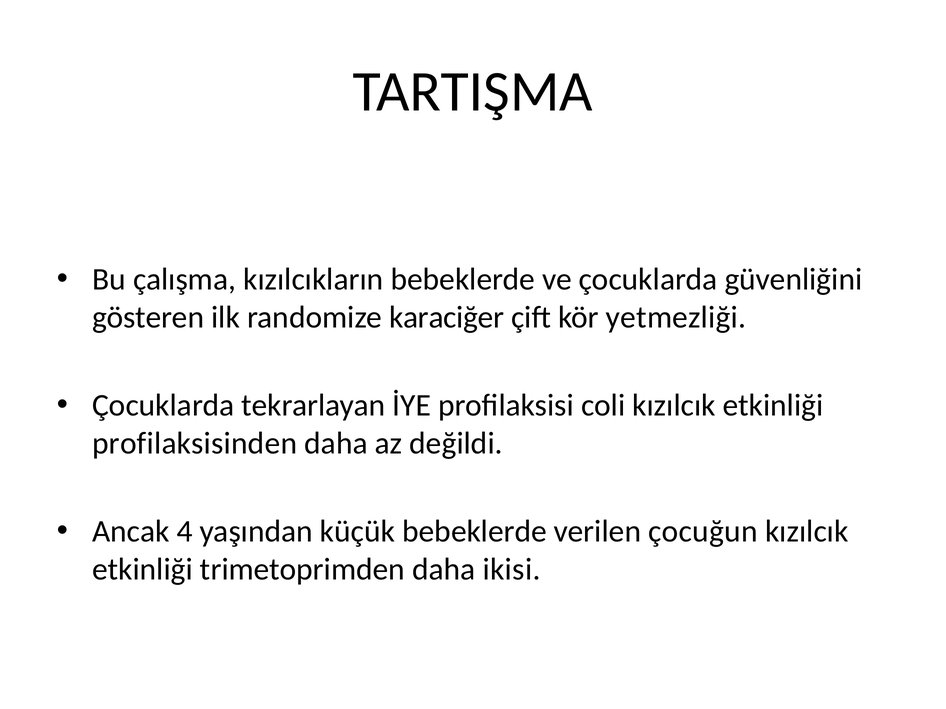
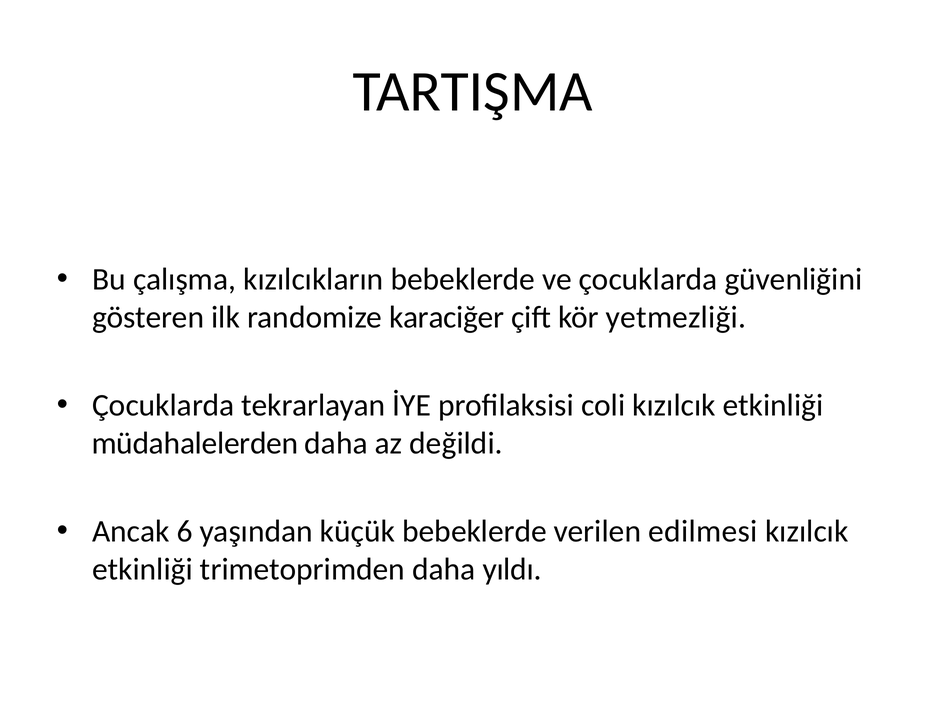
profilaksisinden: profilaksisinden -> müdahalelerden
4: 4 -> 6
çocuğun: çocuğun -> edilmesi
ikisi: ikisi -> yıldı
